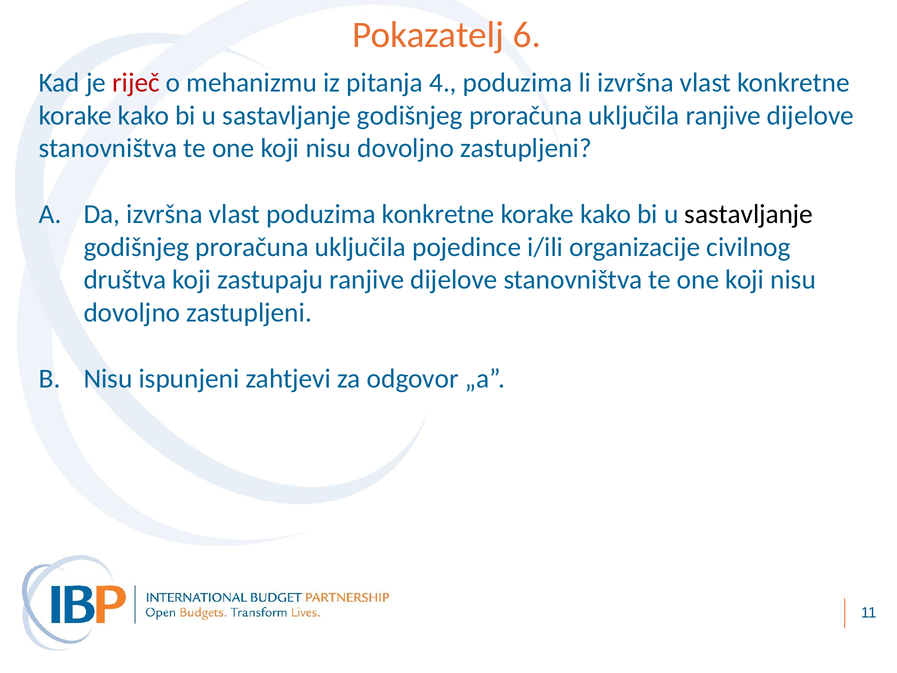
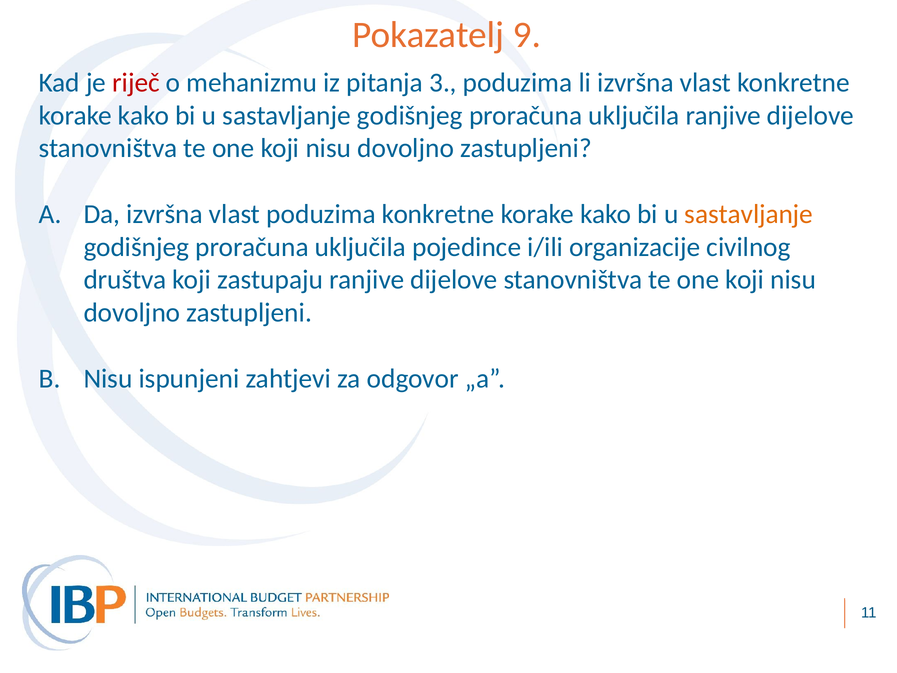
6: 6 -> 9
4: 4 -> 3
sastavljanje at (749, 214) colour: black -> orange
